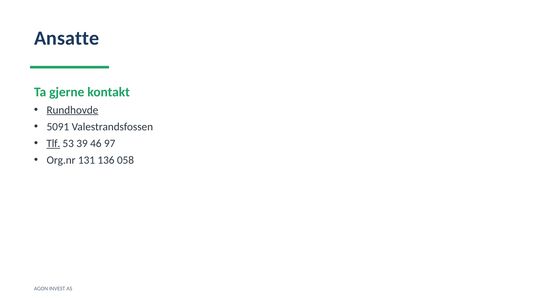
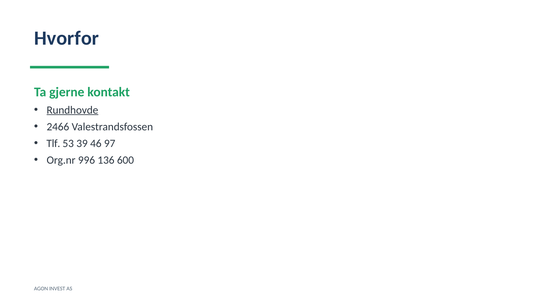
Ansatte: Ansatte -> Hvorfor
5091: 5091 -> 2466
Tlf underline: present -> none
131: 131 -> 996
058: 058 -> 600
